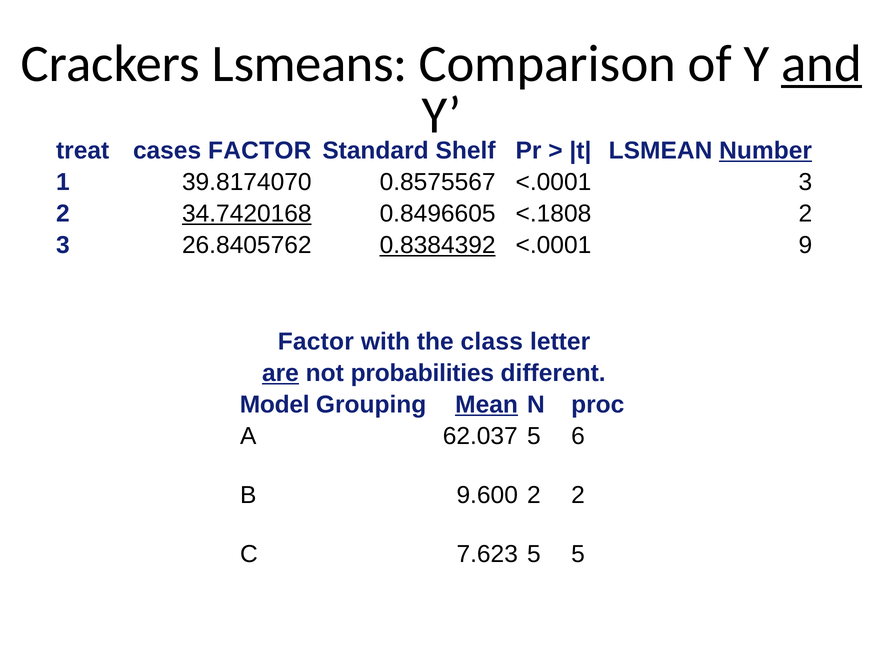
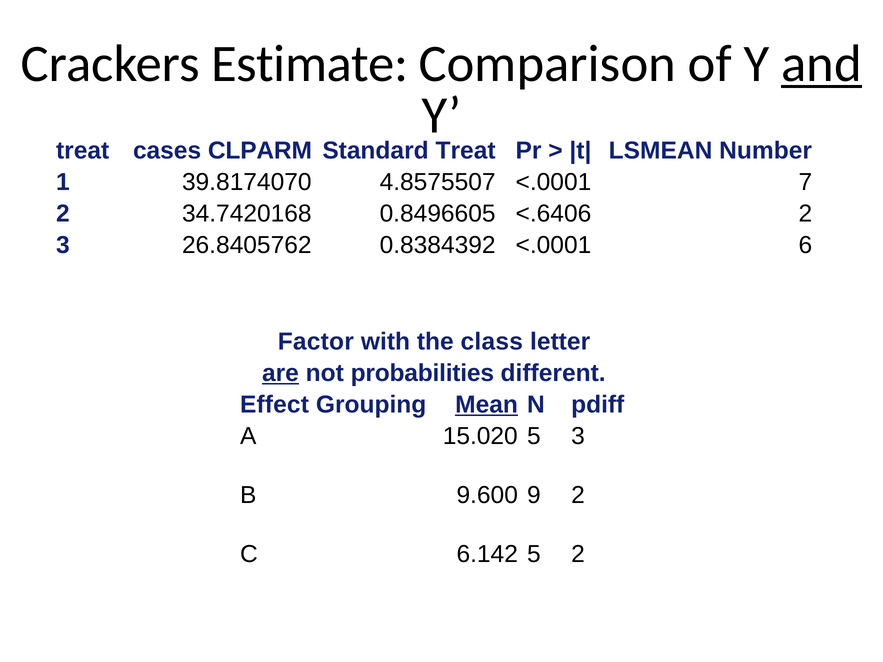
Lsmeans: Lsmeans -> Estimate
cases FACTOR: FACTOR -> CLPARM
Standard Shelf: Shelf -> Treat
Number underline: present -> none
0.8575567: 0.8575567 -> 4.8575507
<.0001 3: 3 -> 7
34.7420168 underline: present -> none
<.1808: <.1808 -> <.6406
0.8384392 underline: present -> none
9: 9 -> 6
Model: Model -> Effect
proc: proc -> pdiff
62.037: 62.037 -> 15.020
5 6: 6 -> 3
9.600 2: 2 -> 9
7.623: 7.623 -> 6.142
5 5: 5 -> 2
